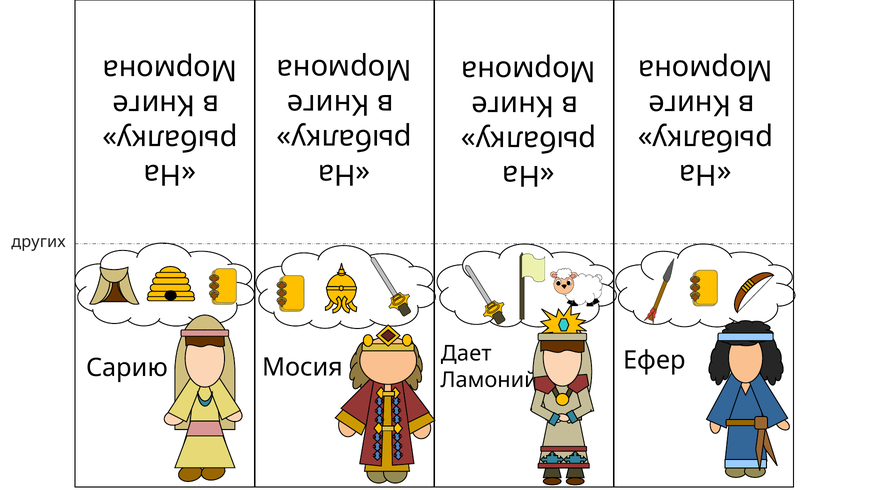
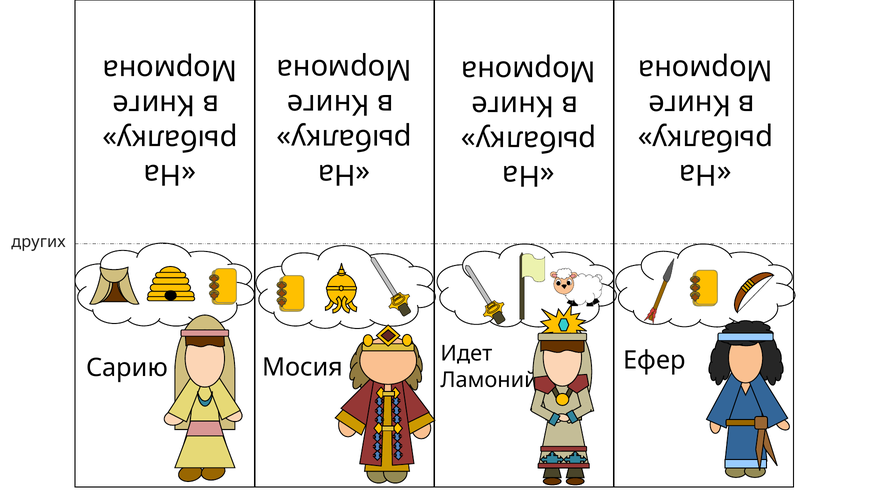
Дает: Дает -> Идет
